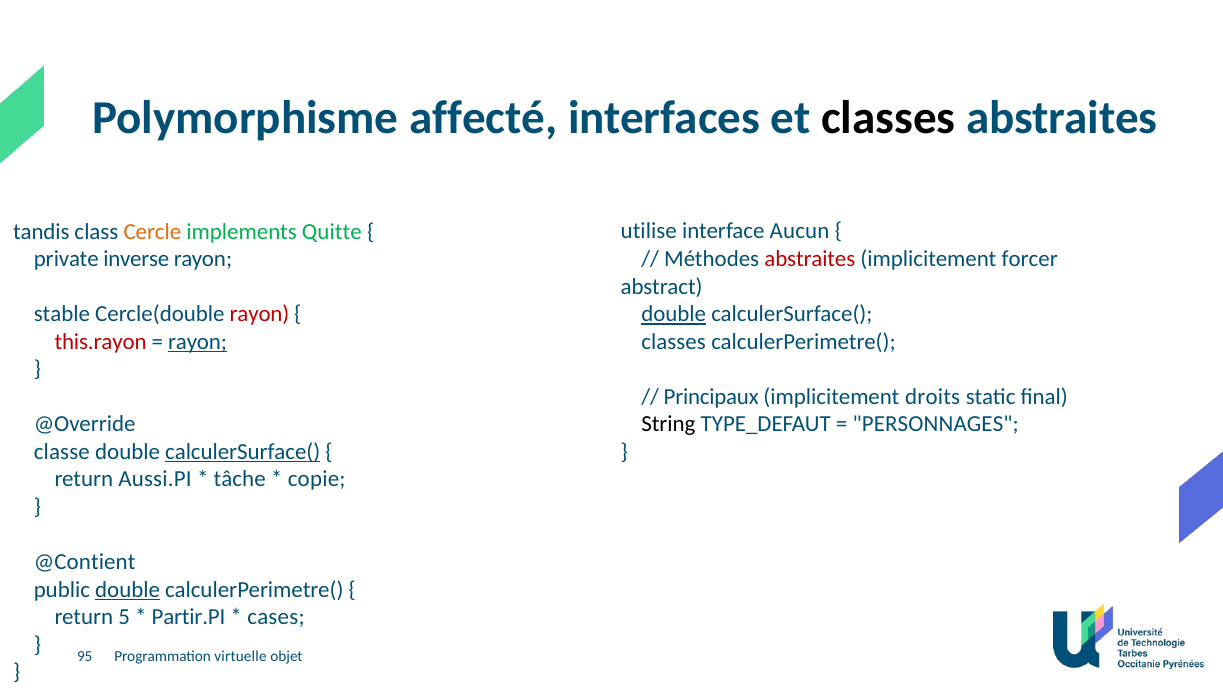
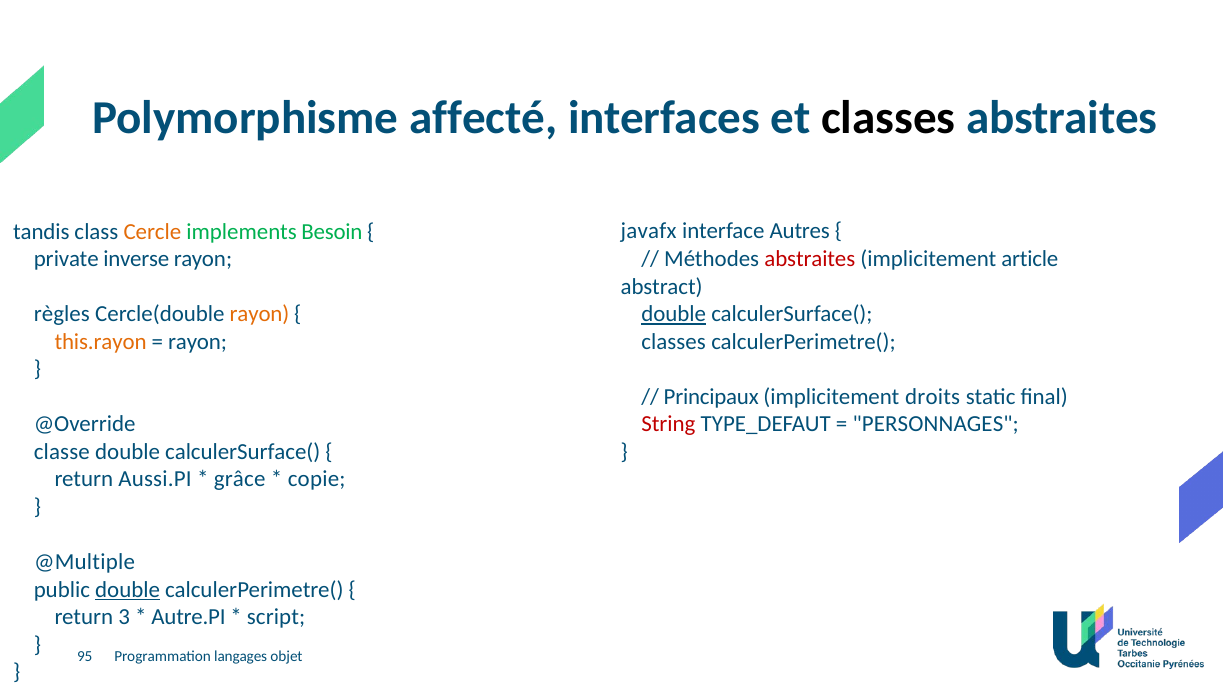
utilise: utilise -> javafx
Aucun: Aucun -> Autres
Quitte: Quitte -> Besoin
forcer: forcer -> article
stable: stable -> règles
rayon at (259, 314) colour: red -> orange
this.rayon colour: red -> orange
rayon at (198, 342) underline: present -> none
String colour: black -> red
calculerSurface( at (243, 452) underline: present -> none
tâche: tâche -> grâce
@Contient: @Contient -> @Multiple
5: 5 -> 3
Partir.PI: Partir.PI -> Autre.PI
cases: cases -> script
virtuelle: virtuelle -> langages
